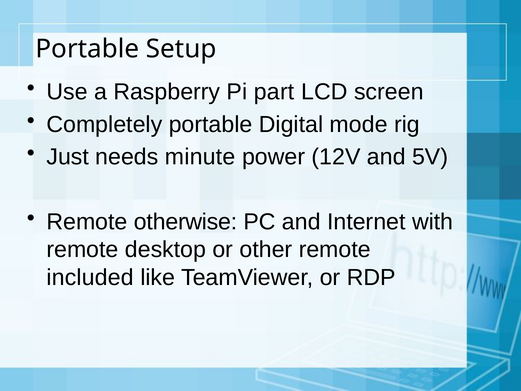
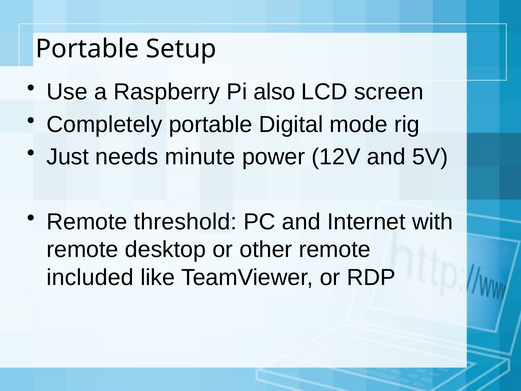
part: part -> also
otherwise: otherwise -> threshold
